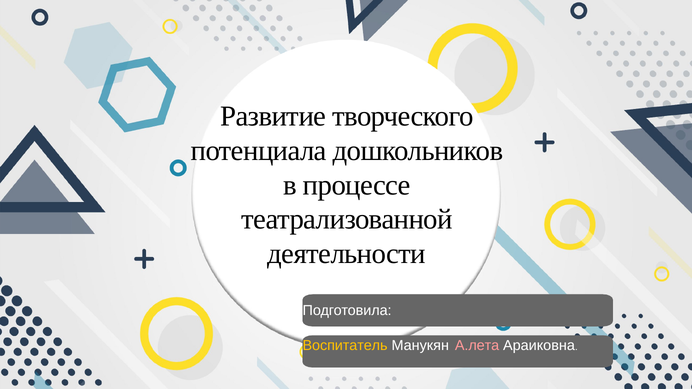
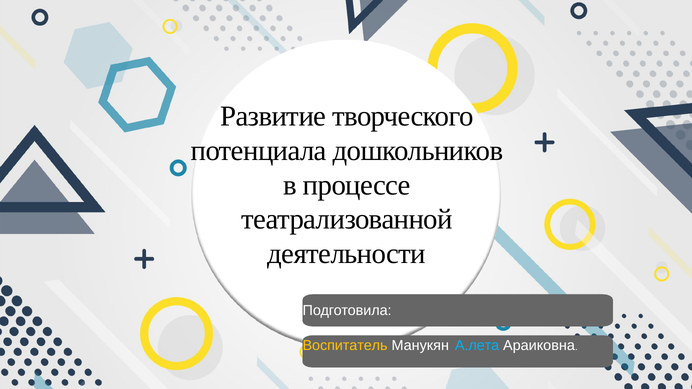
А.лета colour: pink -> light blue
